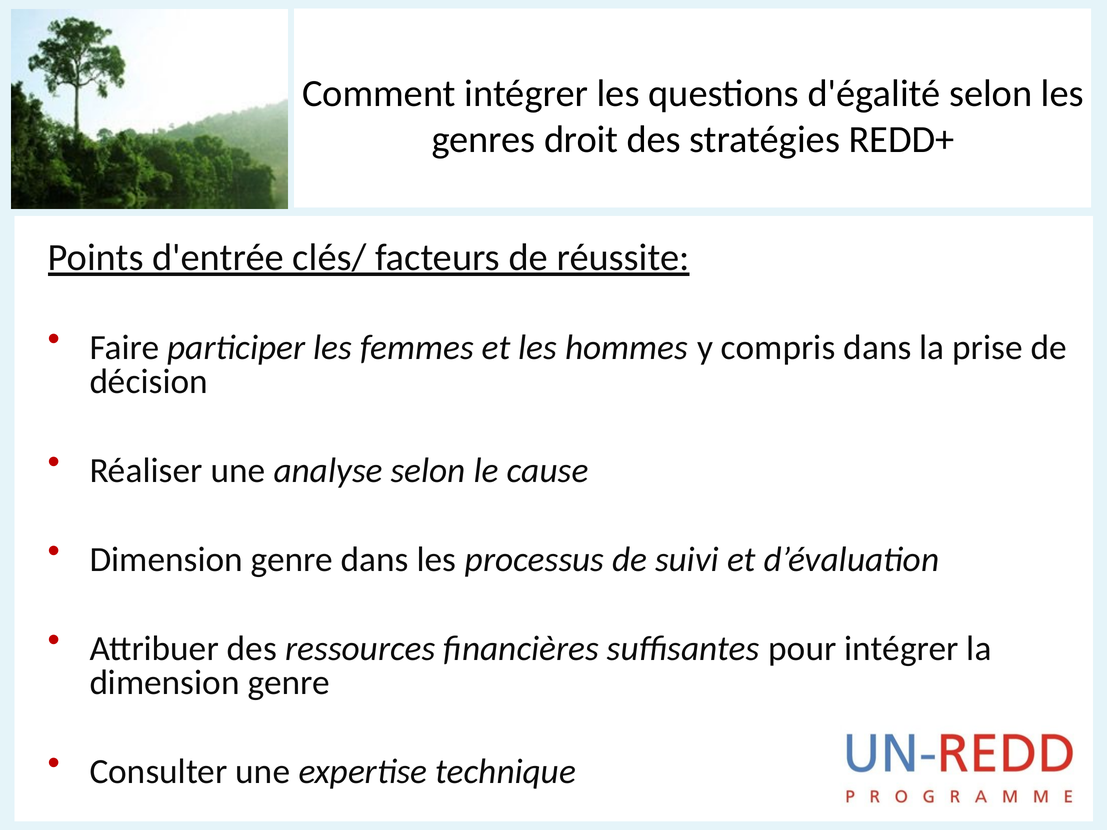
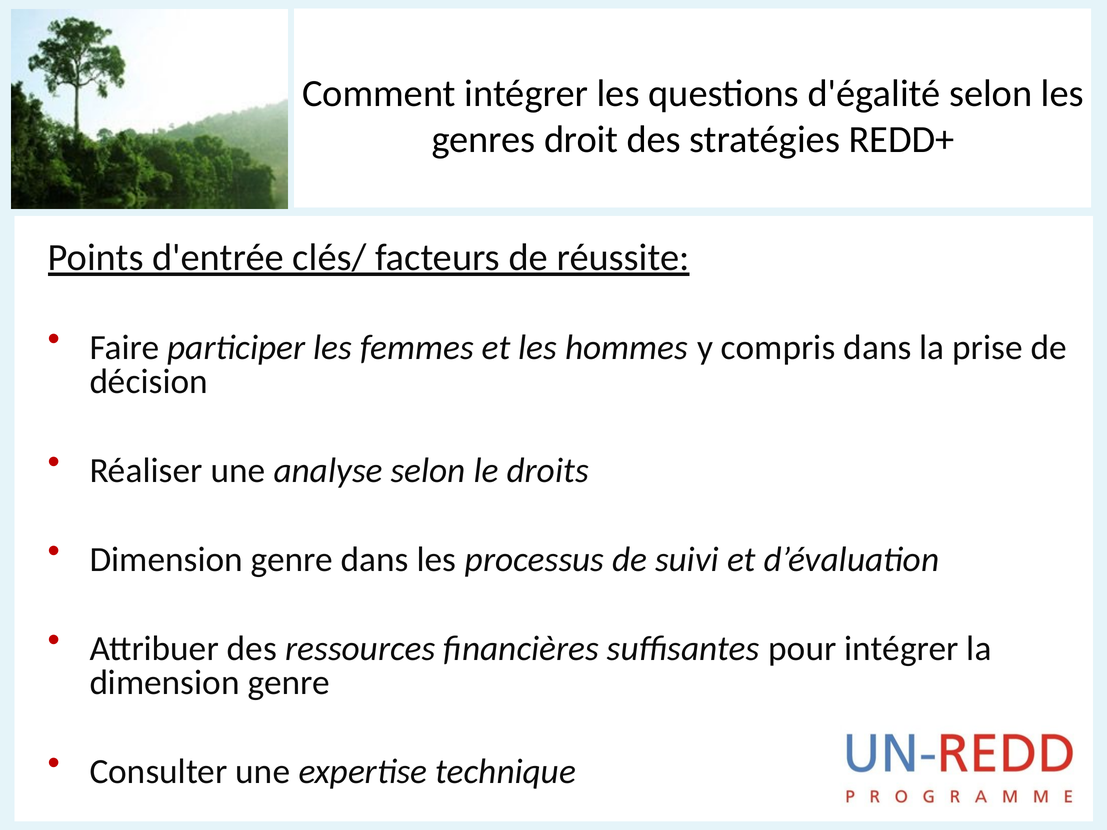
cause: cause -> droits
